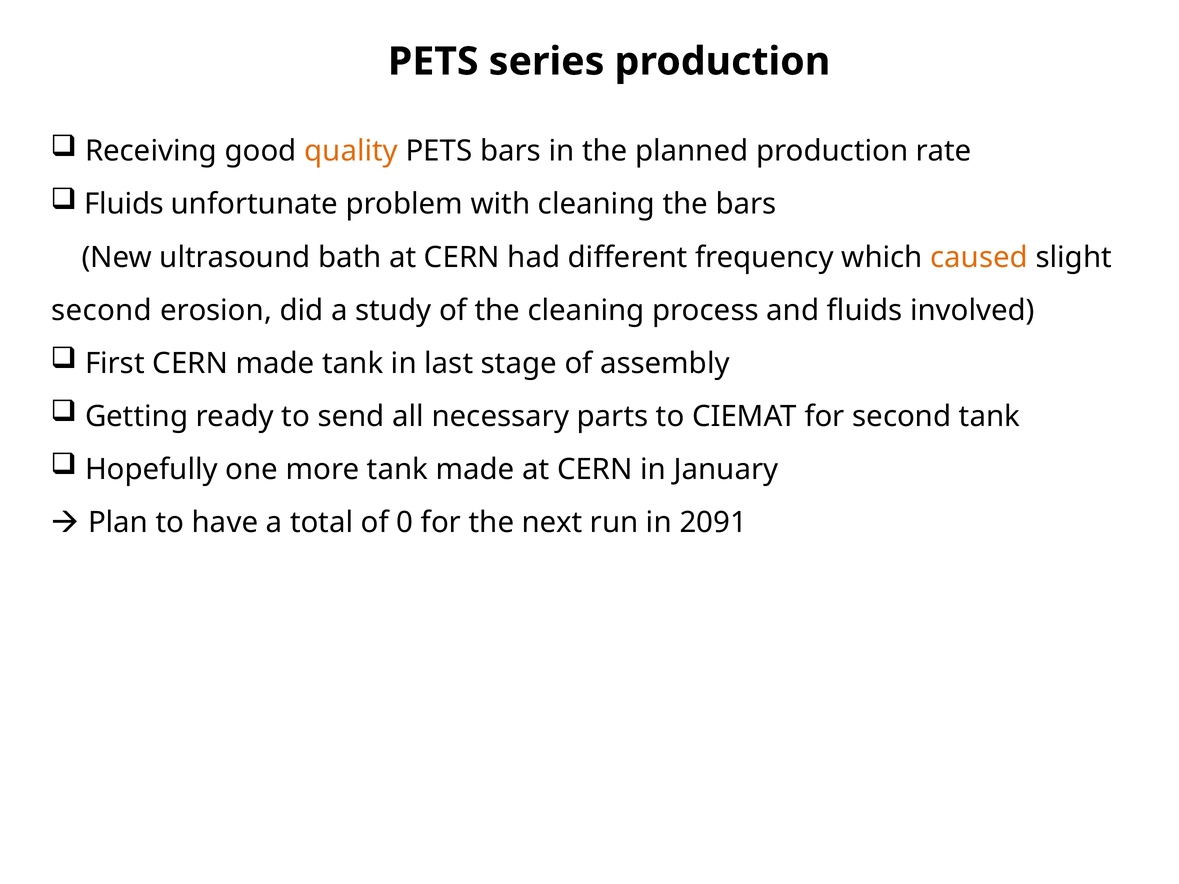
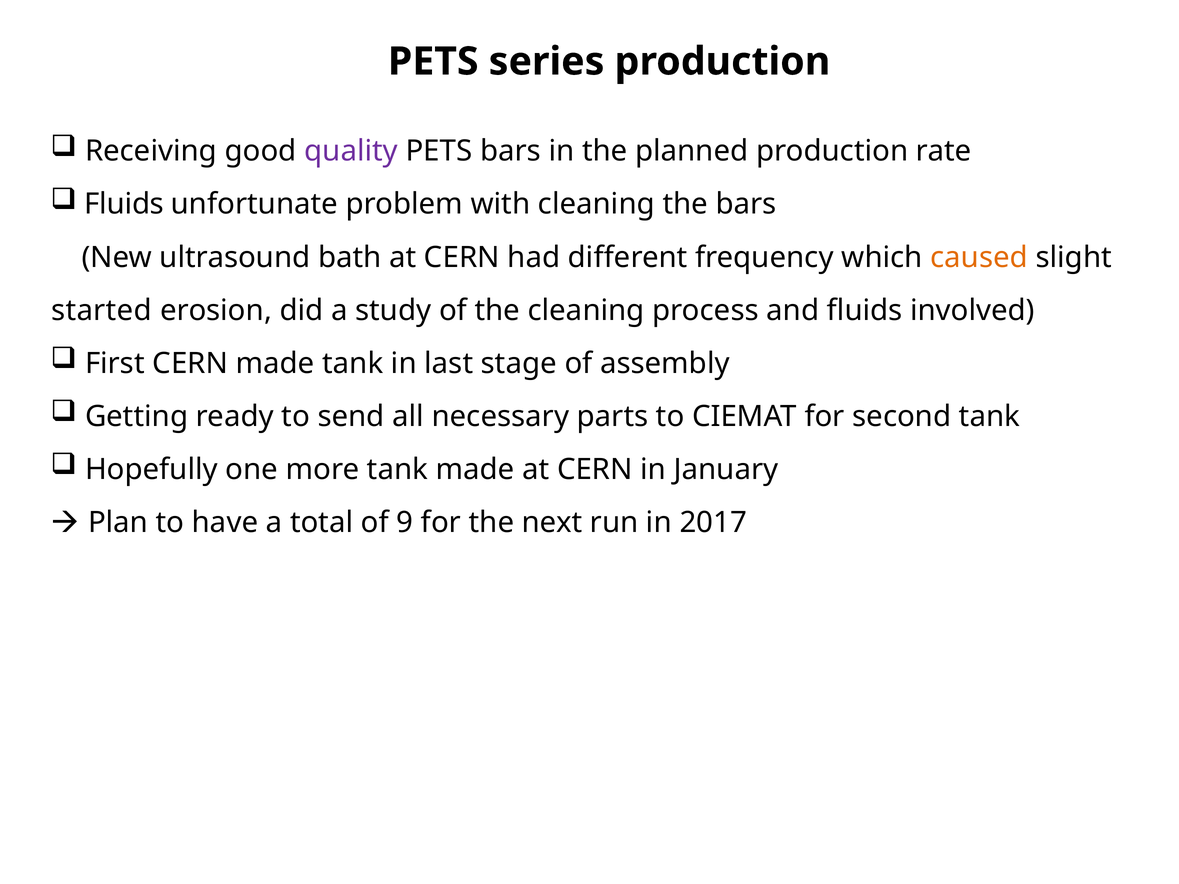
quality colour: orange -> purple
second at (102, 310): second -> started
0: 0 -> 9
2091: 2091 -> 2017
